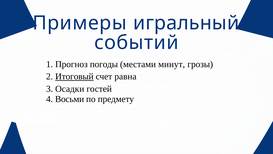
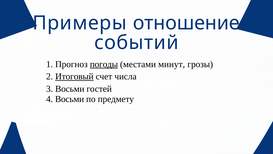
игральный: игральный -> отношение
погоды underline: none -> present
равна: равна -> числа
3 Осадки: Осадки -> Восьми
